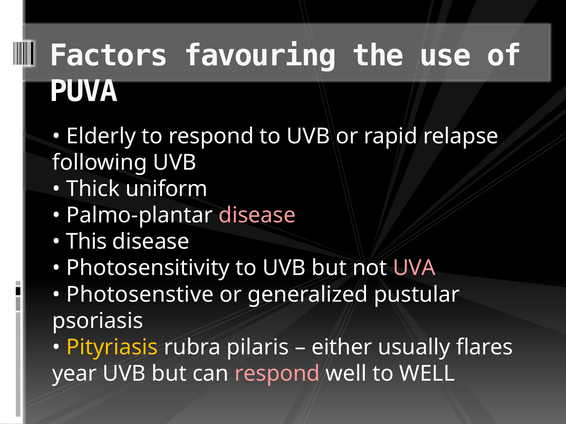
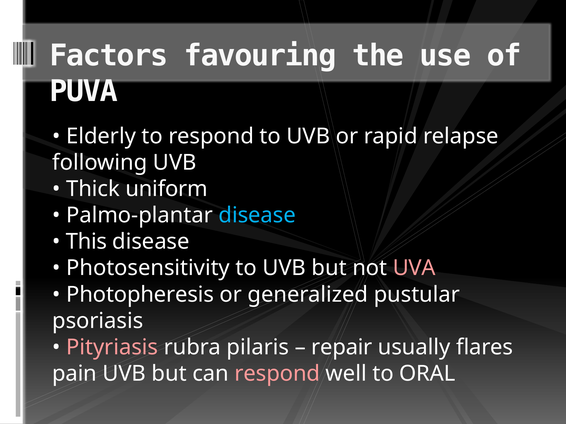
disease at (257, 216) colour: pink -> light blue
Photosenstive: Photosenstive -> Photopheresis
Pityriasis colour: yellow -> pink
either: either -> repair
year: year -> pain
to WELL: WELL -> ORAL
